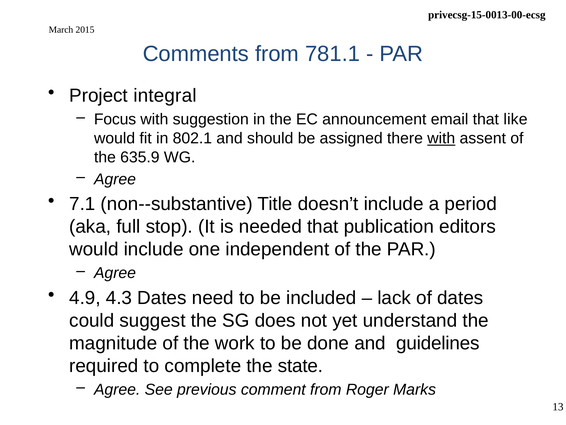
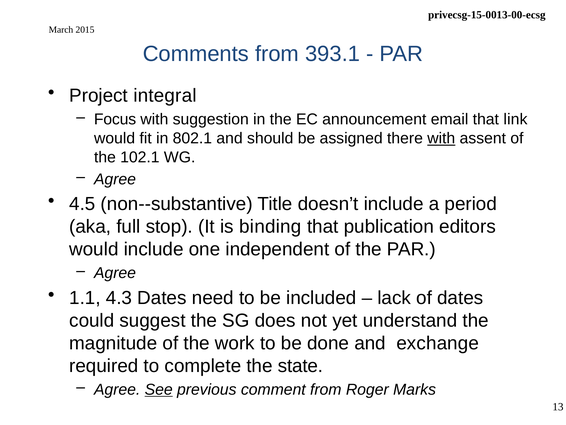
781.1: 781.1 -> 393.1
like: like -> link
635.9: 635.9 -> 102.1
7.1: 7.1 -> 4.5
needed: needed -> binding
4.9: 4.9 -> 1.1
guidelines: guidelines -> exchange
See underline: none -> present
